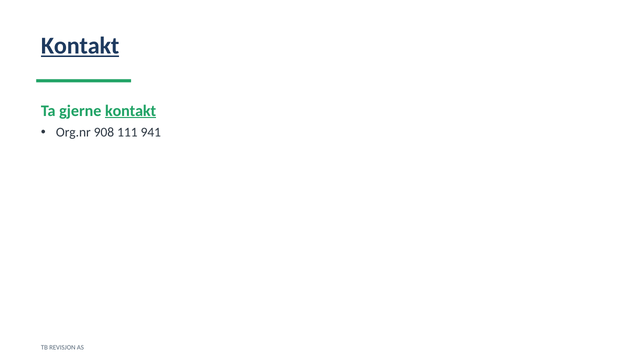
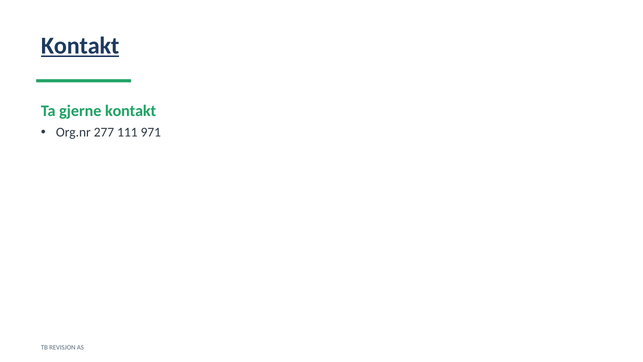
kontakt at (131, 111) underline: present -> none
908: 908 -> 277
941: 941 -> 971
